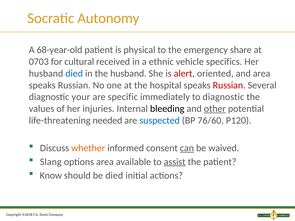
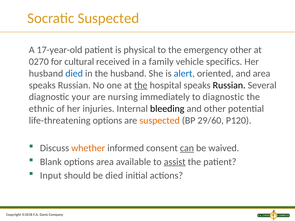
Socratic Autonomy: Autonomy -> Suspected
68-year-old: 68-year-old -> 17-year-old
emergency share: share -> other
0703: 0703 -> 0270
ethnic: ethnic -> family
alert colour: red -> blue
the at (141, 85) underline: none -> present
Russian at (229, 85) colour: red -> black
specific: specific -> nursing
values: values -> ethnic
other at (215, 109) underline: present -> none
life-threatening needed: needed -> options
suspected at (160, 121) colour: blue -> orange
76/60: 76/60 -> 29/60
Slang: Slang -> Blank
Know: Know -> Input
